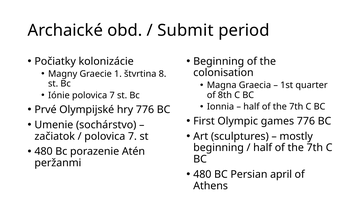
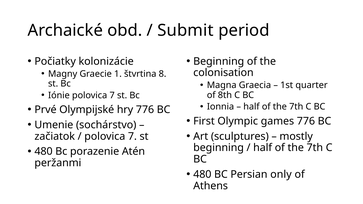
april: april -> only
